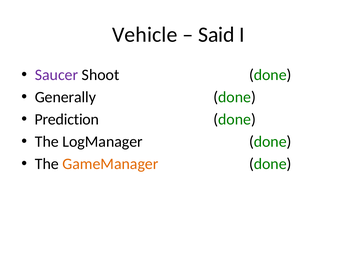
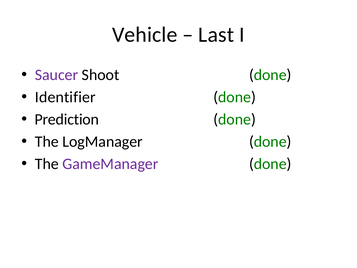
Said: Said -> Last
Generally: Generally -> Identifier
GameManager colour: orange -> purple
